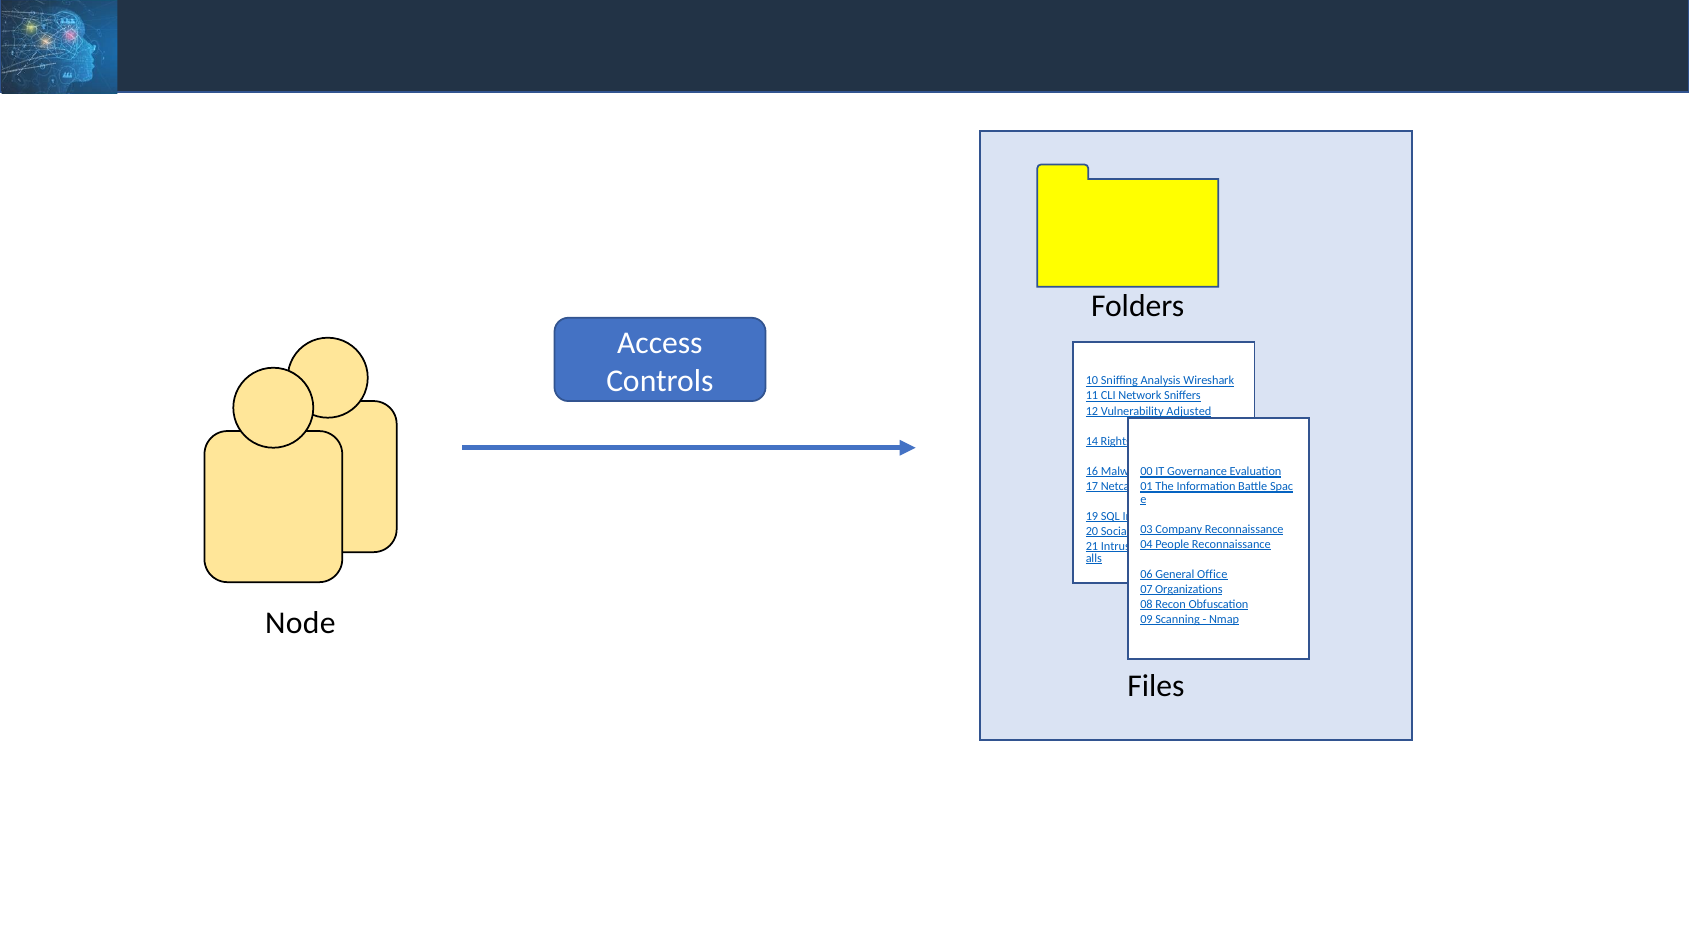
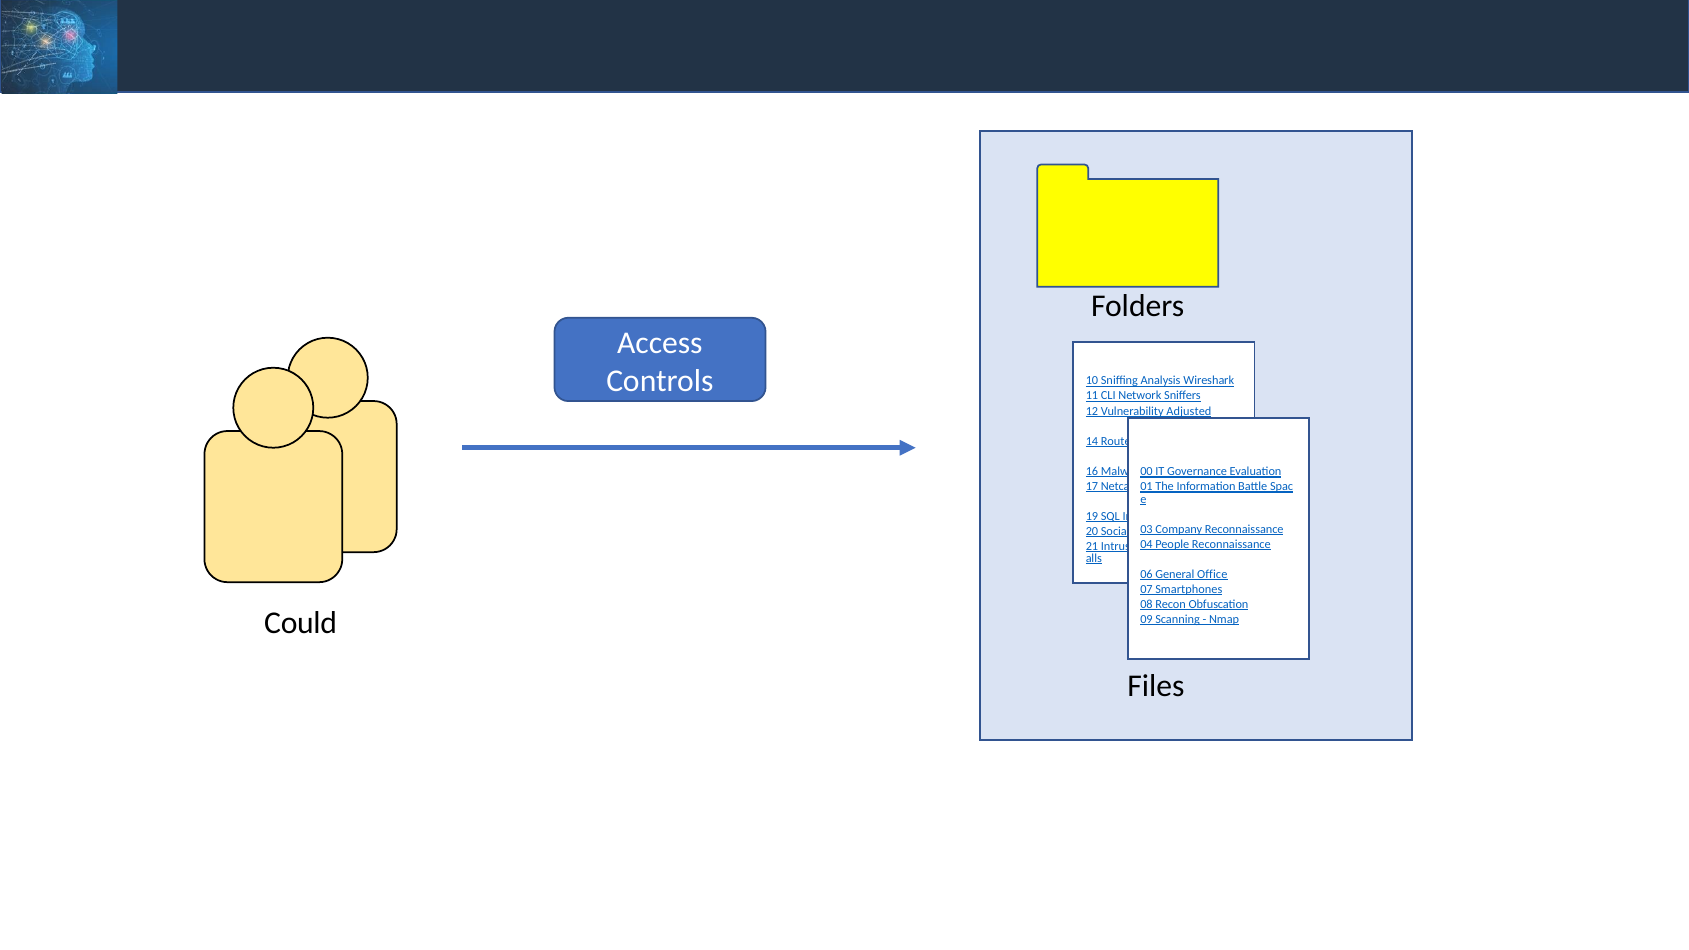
Rights: Rights -> Route
Organizations: Organizations -> Smartphones
Node: Node -> Could
